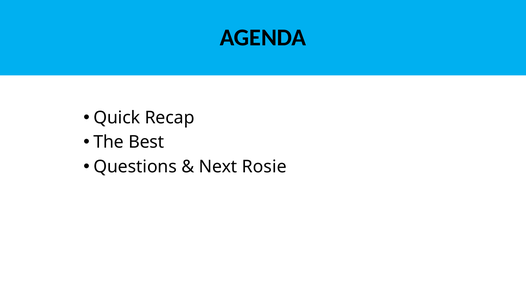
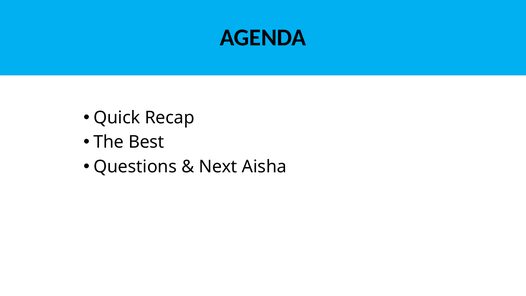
Rosie: Rosie -> Aisha
